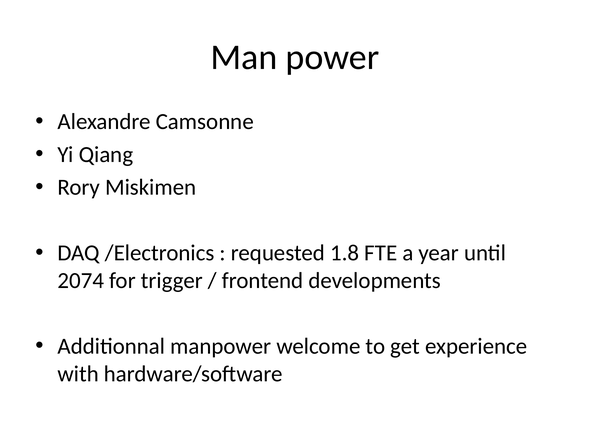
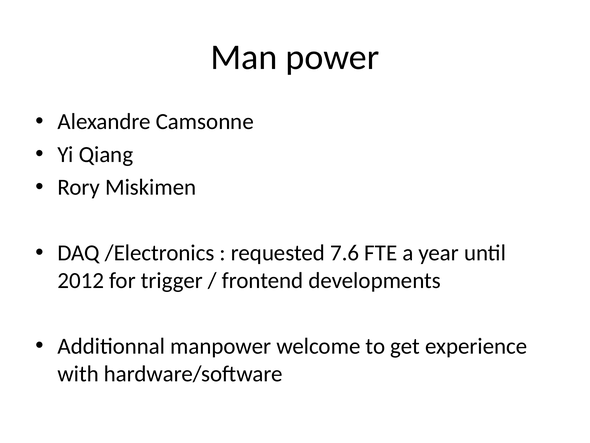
1.8: 1.8 -> 7.6
2074: 2074 -> 2012
